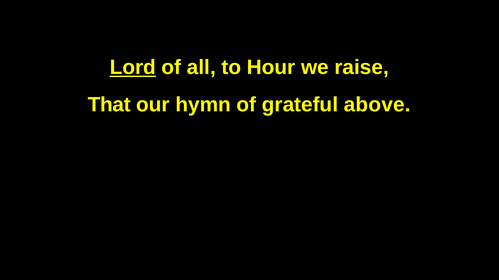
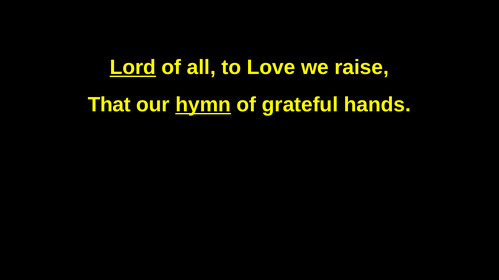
Hour: Hour -> Love
hymn underline: none -> present
above: above -> hands
